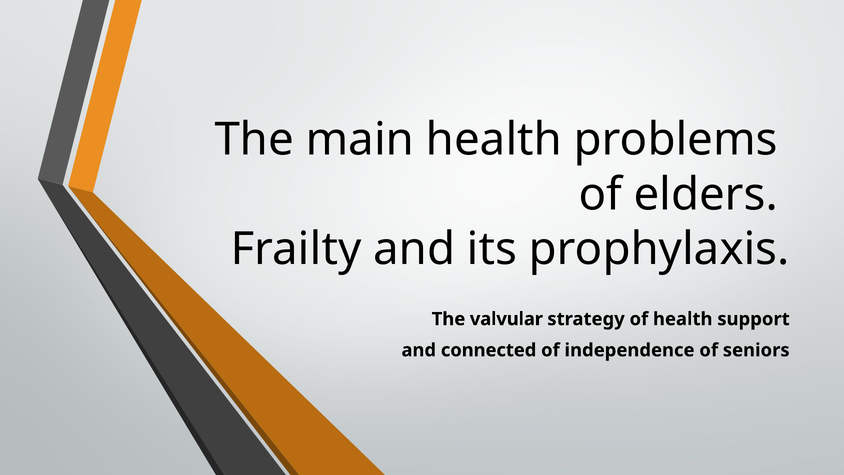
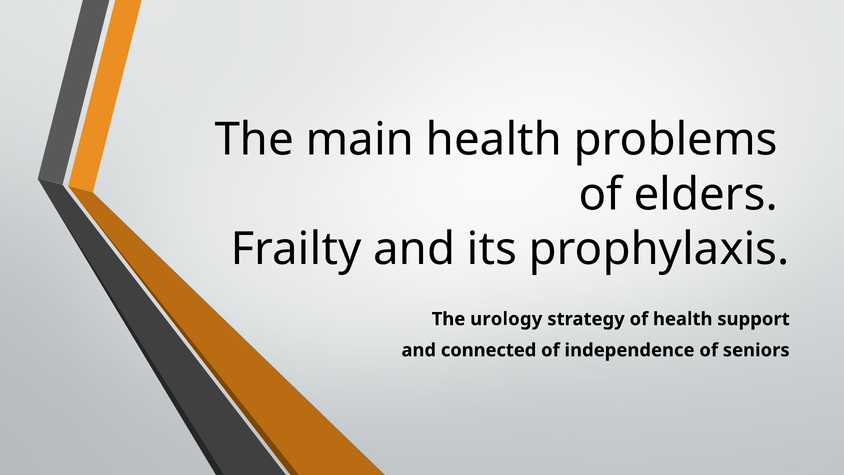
valvular: valvular -> urology
